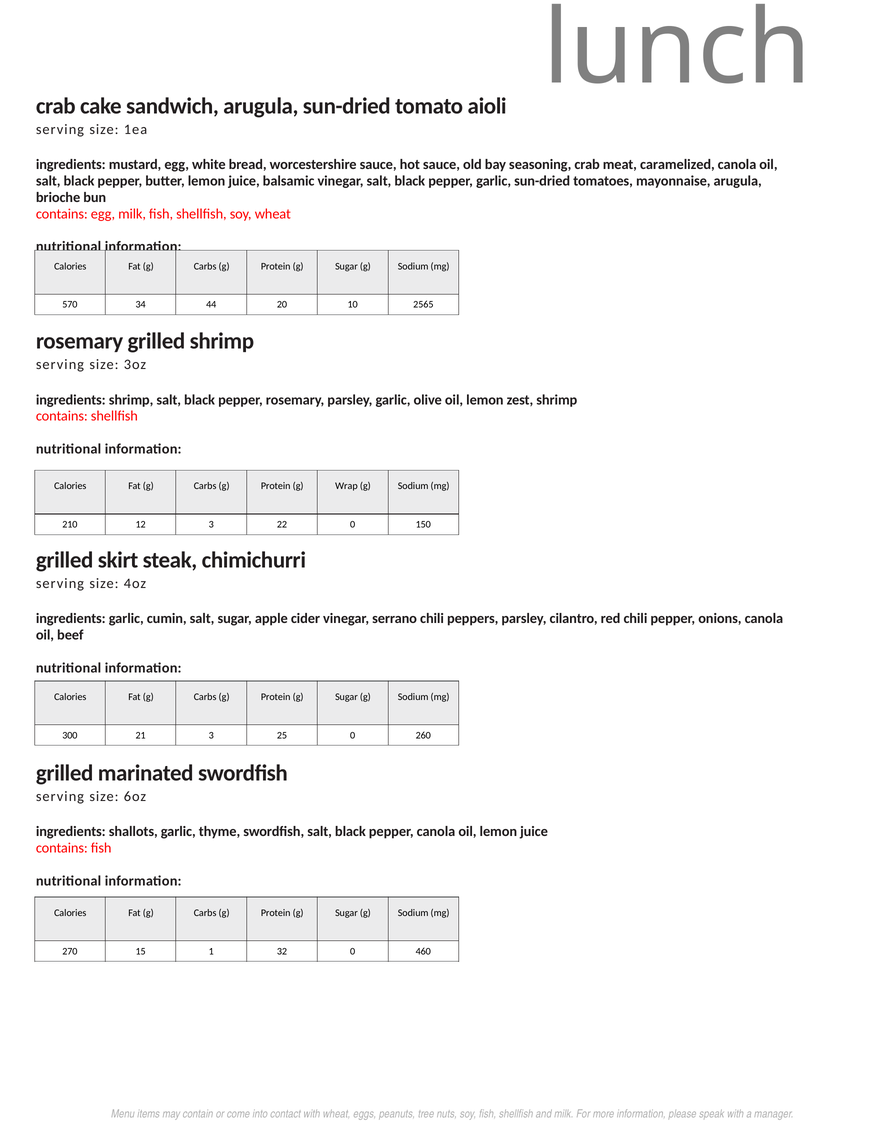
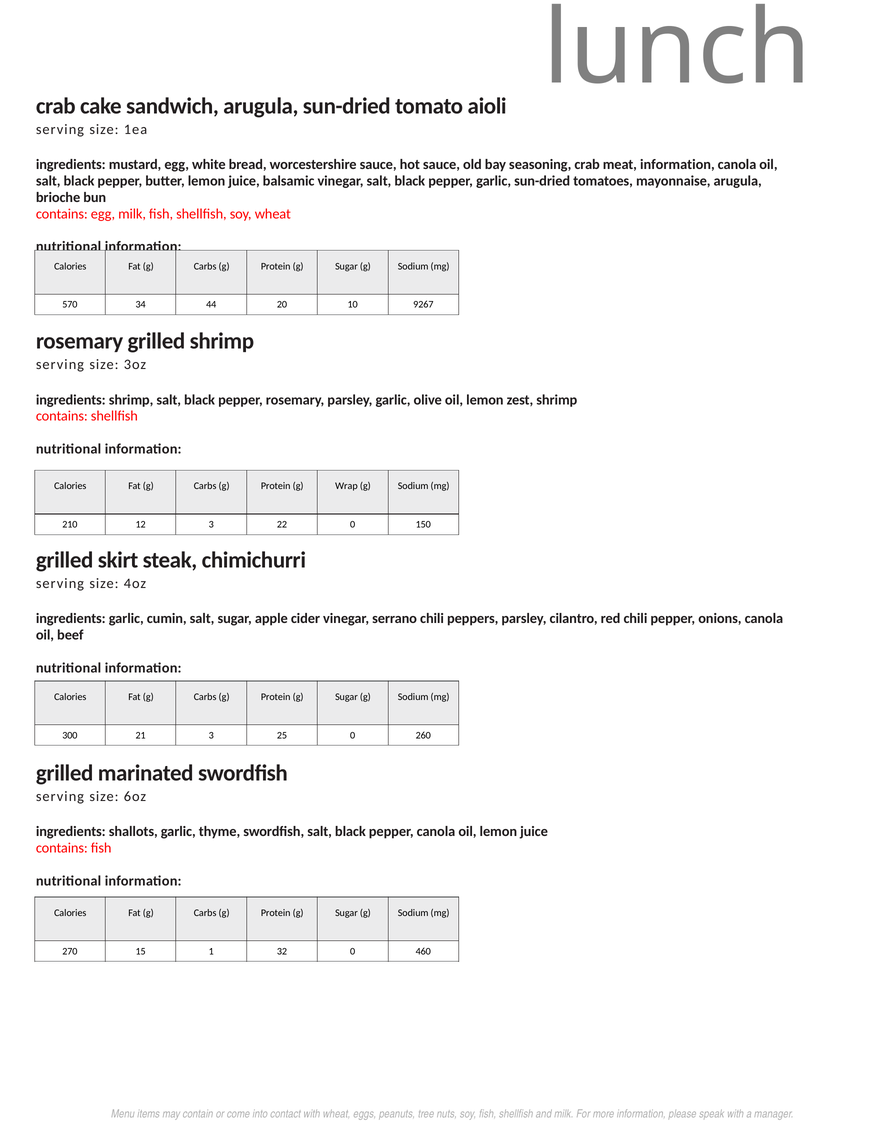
meat caramelized: caramelized -> information
2565: 2565 -> 9267
